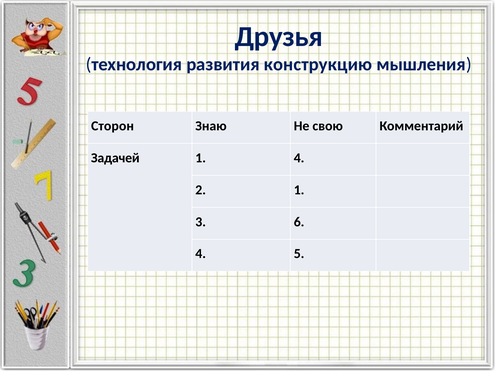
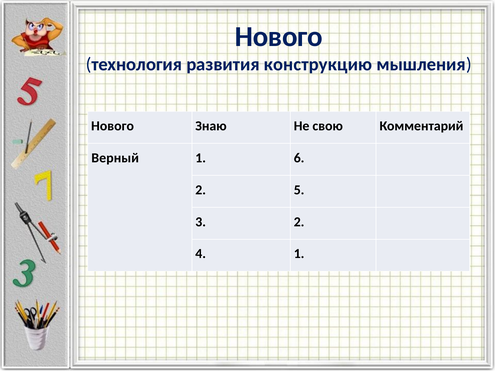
Друзья at (279, 37): Друзья -> Нового
Сторон at (113, 126): Сторон -> Нового
Задачей: Задачей -> Верный
1 4: 4 -> 6
2 1: 1 -> 5
3 6: 6 -> 2
4 5: 5 -> 1
